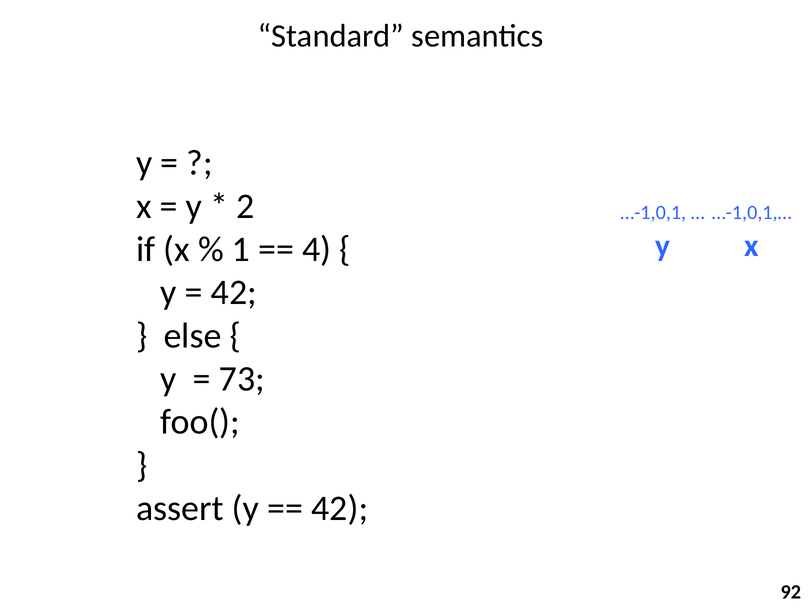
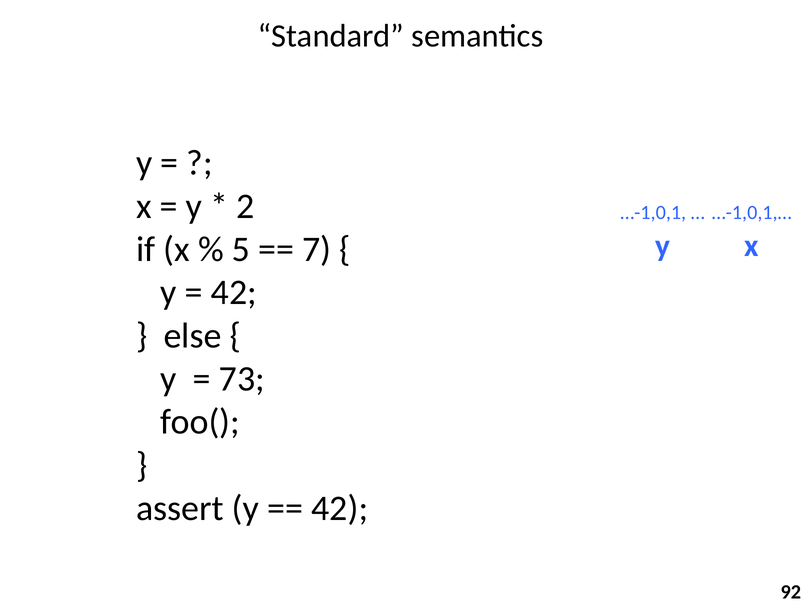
1: 1 -> 5
4: 4 -> 7
